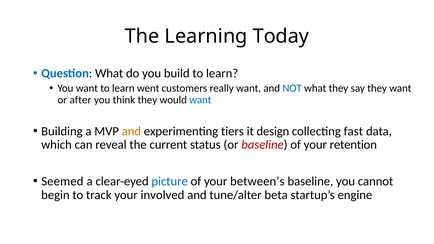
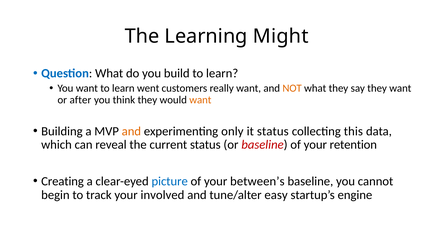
Today: Today -> Might
NOT colour: blue -> orange
want at (200, 100) colour: blue -> orange
tiers: tiers -> only
it design: design -> status
fast: fast -> this
Seemed: Seemed -> Creating
beta: beta -> easy
